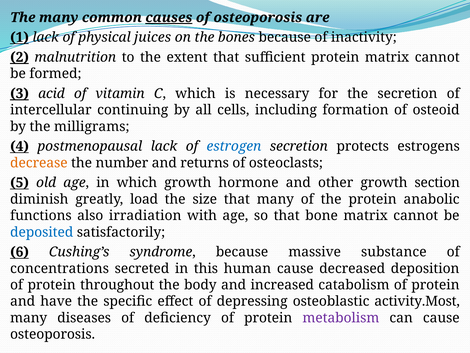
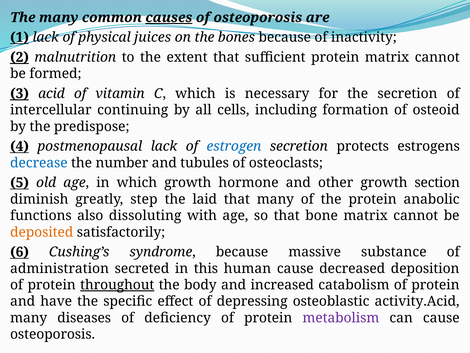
milligrams: milligrams -> predispose
decrease colour: orange -> blue
returns: returns -> tubules
load: load -> step
size: size -> laid
irradiation: irradiation -> dissoluting
deposited colour: blue -> orange
concentrations: concentrations -> administration
throughout underline: none -> present
activity.Most: activity.Most -> activity.Acid
